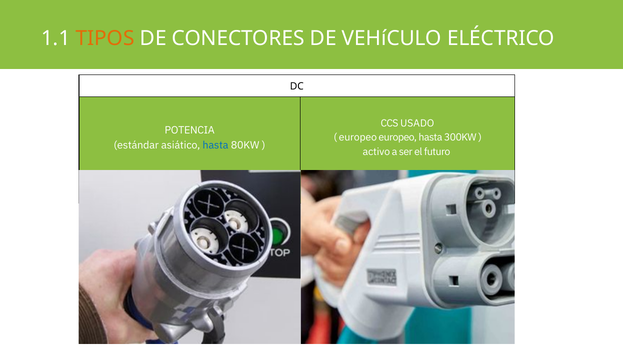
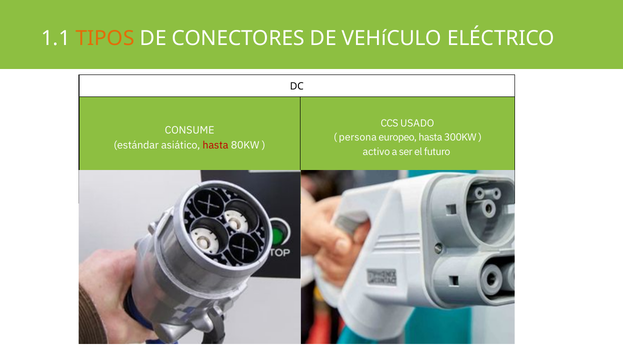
POTENCIA: POTENCIA -> CONSUME
europeo at (358, 137): europeo -> persona
hasta at (216, 145) colour: blue -> red
